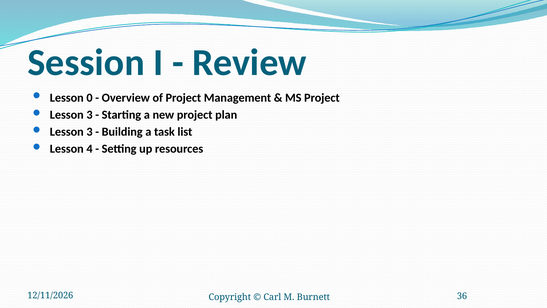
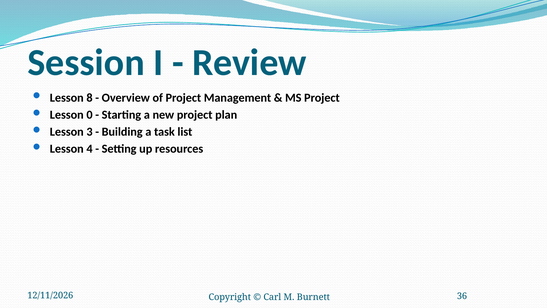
0: 0 -> 8
3 at (90, 115): 3 -> 0
